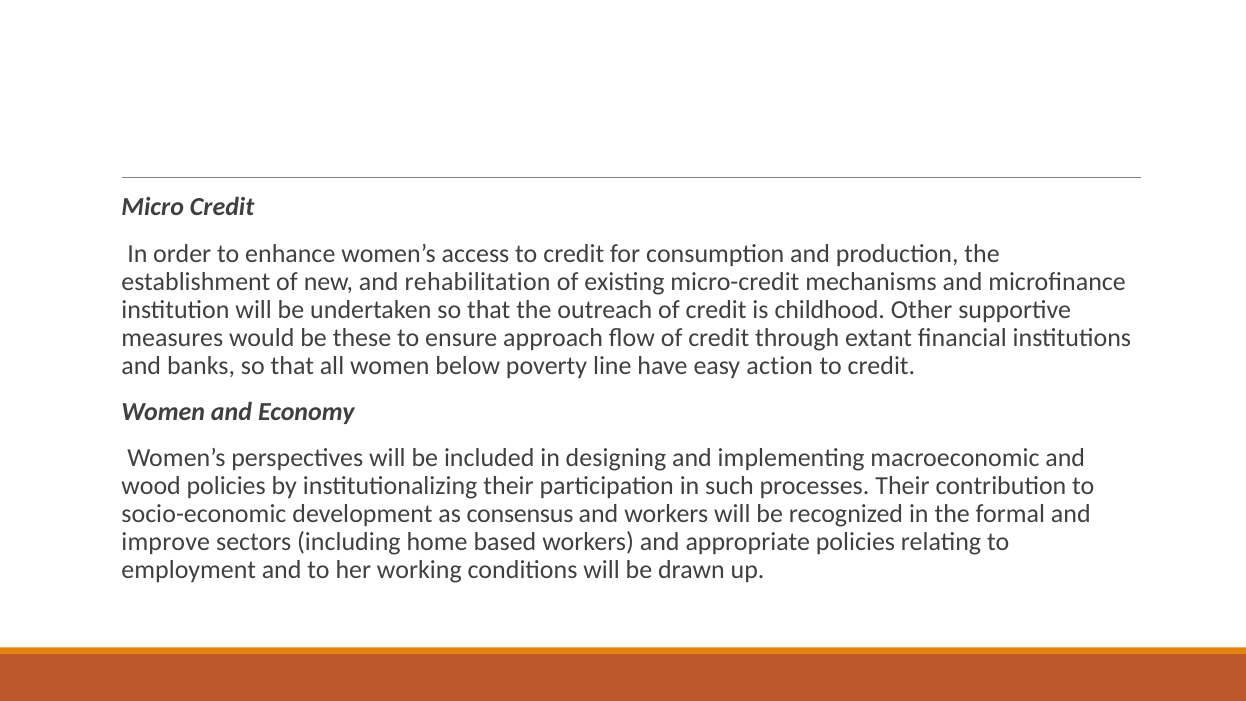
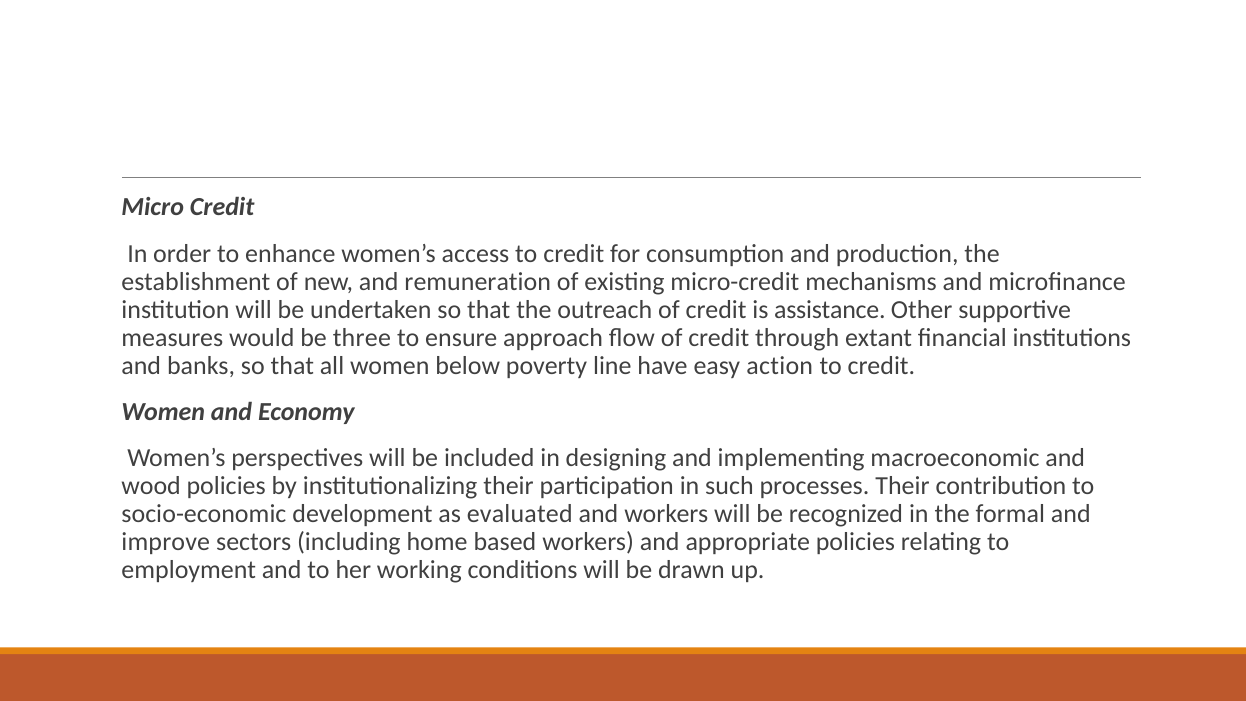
rehabilitation: rehabilitation -> remuneration
childhood: childhood -> assistance
these: these -> three
consensus: consensus -> evaluated
